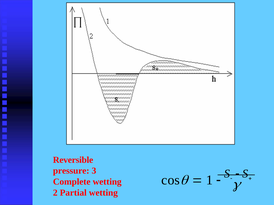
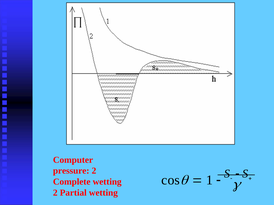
Reversible: Reversible -> Computer
pressure 3: 3 -> 2
